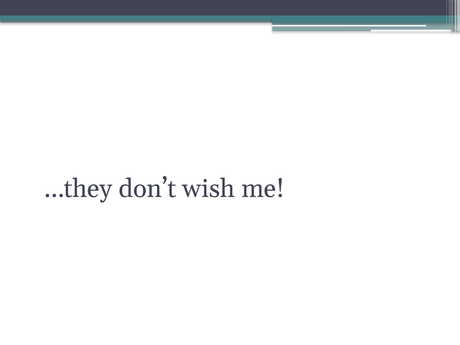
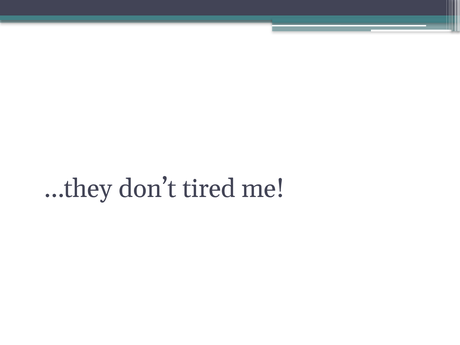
wish: wish -> tired
